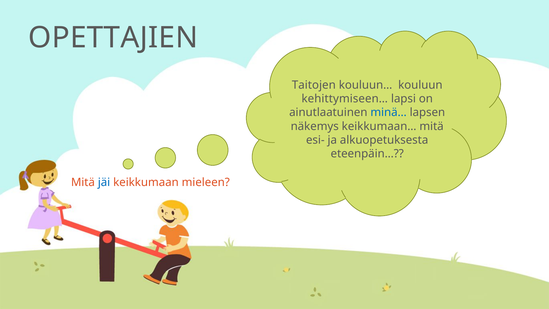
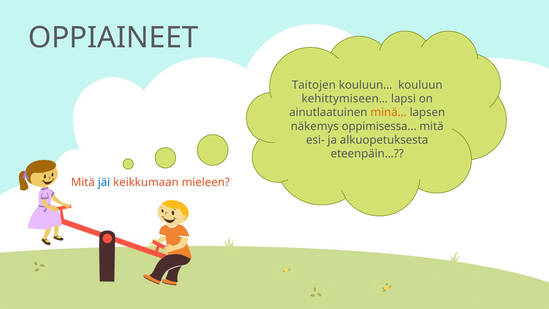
OPETTAJIEN: OPETTAJIEN -> OPPIAINEET
minä… colour: blue -> orange
keikkumaan…: keikkumaan… -> oppimisessa…
